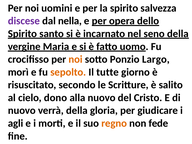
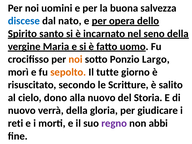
la spirito: spirito -> buona
discese colour: purple -> blue
nella: nella -> nato
Cristo: Cristo -> Storia
agli: agli -> reti
regno colour: orange -> purple
fede: fede -> abbi
